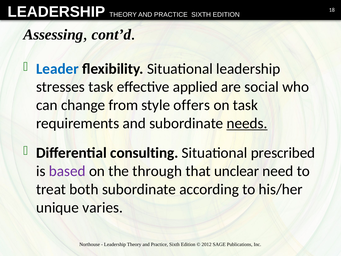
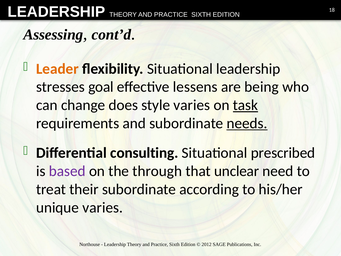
Leader colour: blue -> orange
stresses task: task -> goal
applied: applied -> lessens
social: social -> being
from: from -> does
style offers: offers -> varies
task at (245, 105) underline: none -> present
both: both -> their
